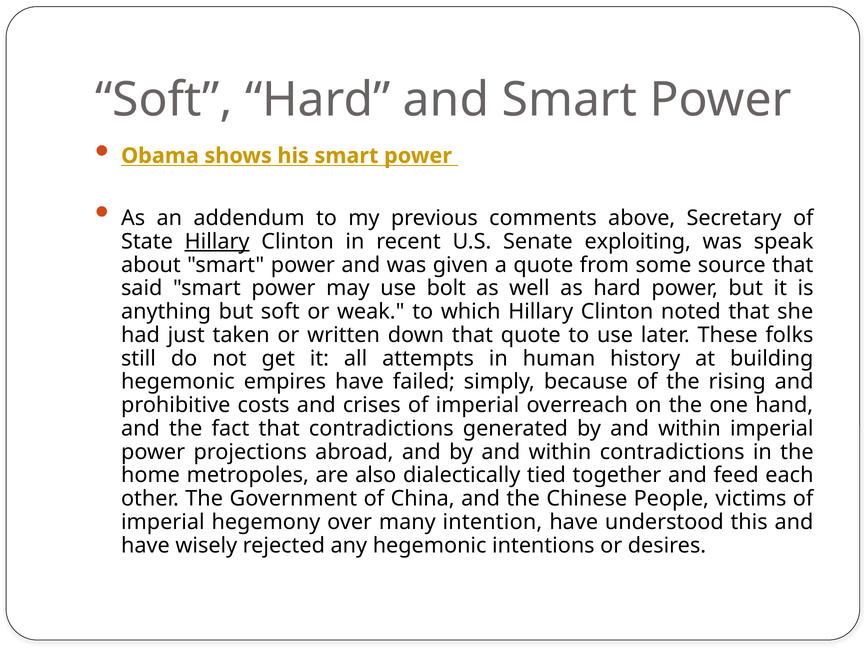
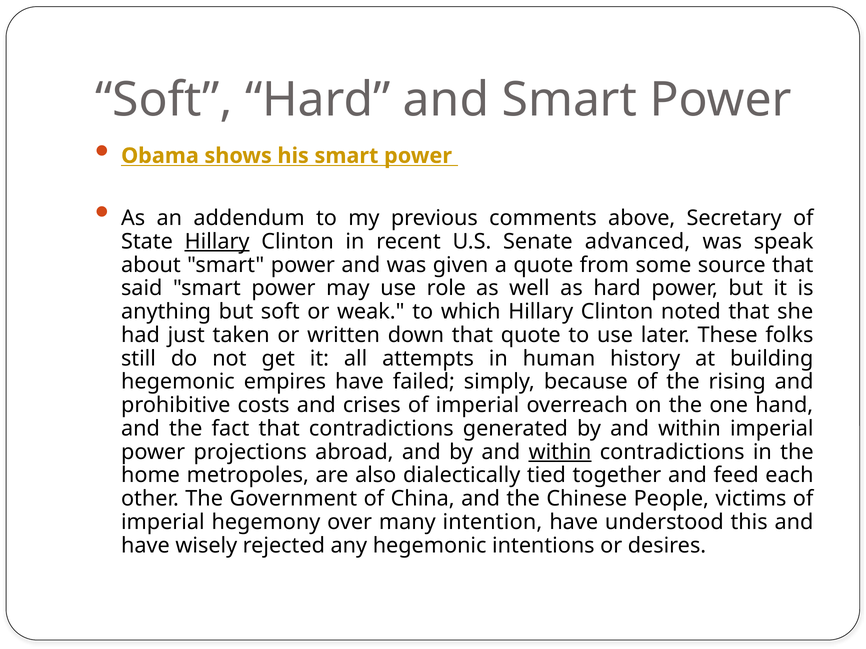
exploiting: exploiting -> advanced
bolt: bolt -> role
within at (560, 452) underline: none -> present
